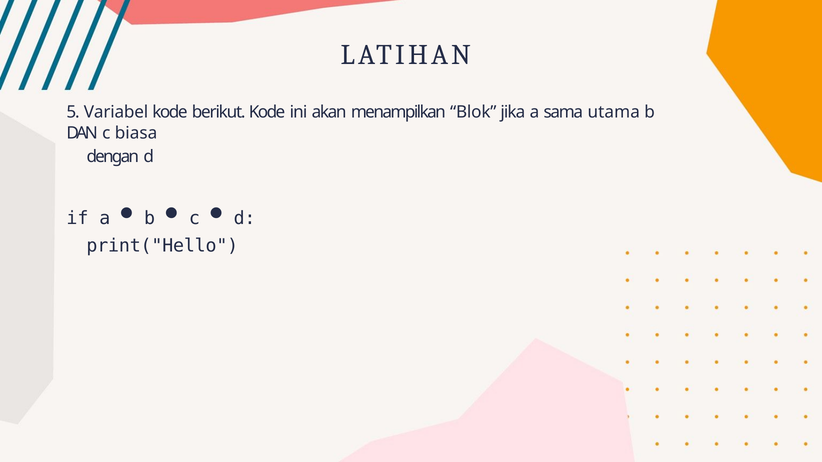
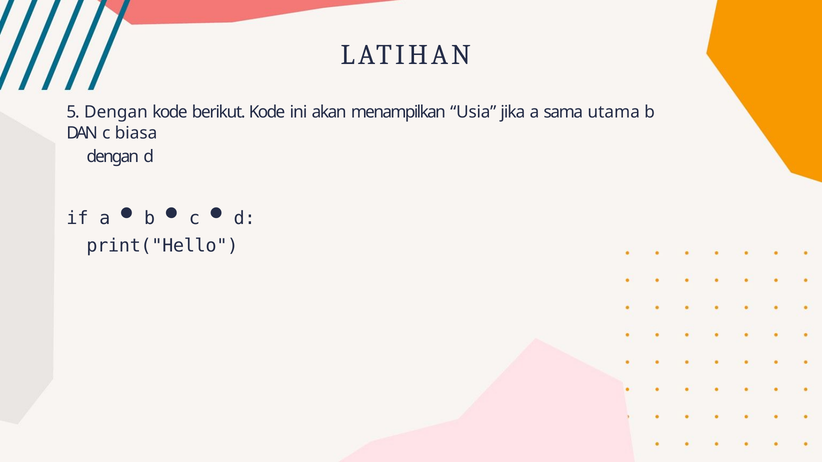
5 Variabel: Variabel -> Dengan
Blok: Blok -> Usia
